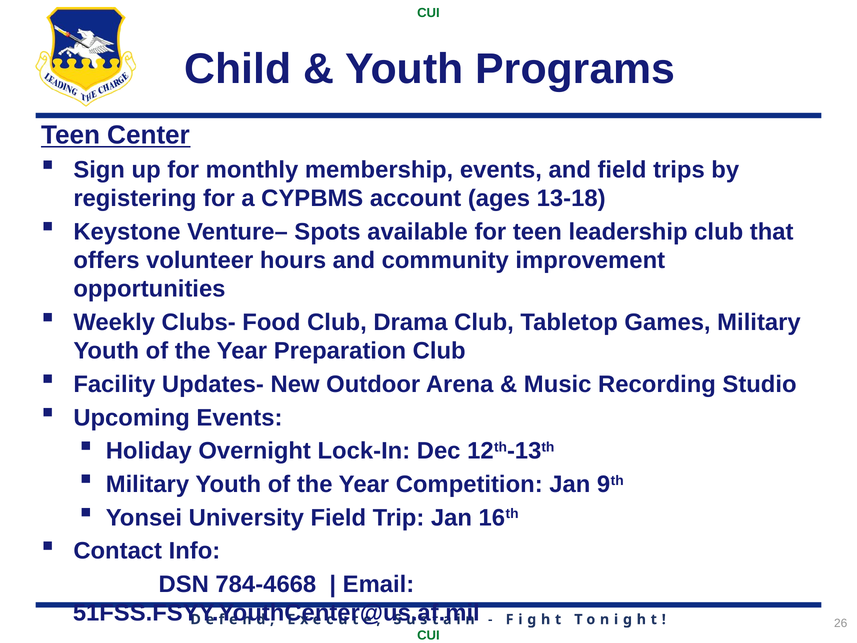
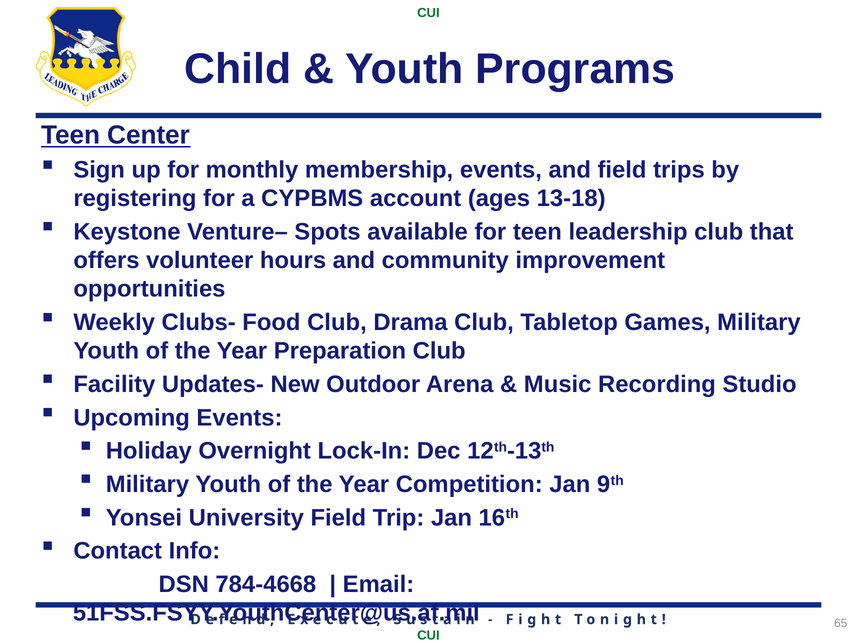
26: 26 -> 65
